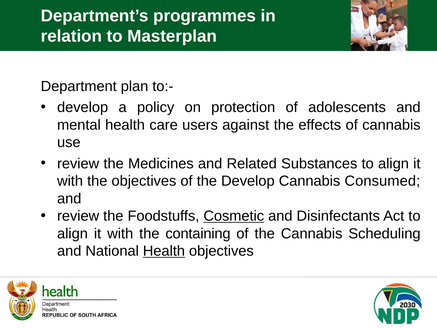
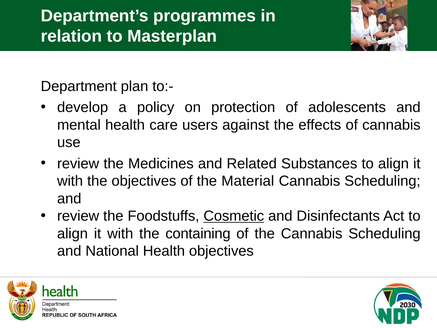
the Develop: Develop -> Material
Consumed at (382, 181): Consumed -> Scheduling
Health at (164, 251) underline: present -> none
